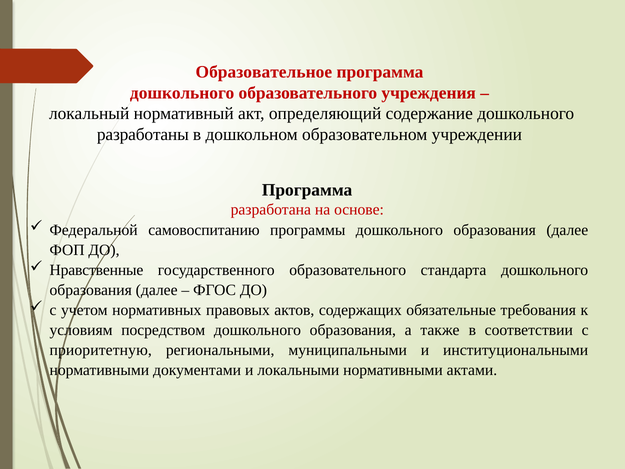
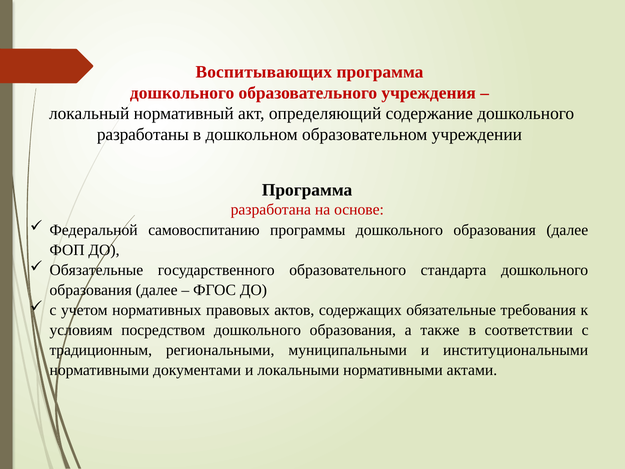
Образовательное: Образовательное -> Воспитывающих
Нравственные at (96, 270): Нравственные -> Обязательные
приоритетную: приоритетную -> традиционным
